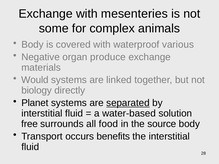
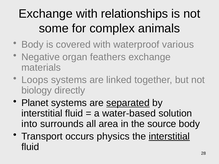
mesenteries: mesenteries -> relationships
produce: produce -> feathers
Would: Would -> Loops
free: free -> into
food: food -> area
benefits: benefits -> physics
interstitial at (169, 137) underline: none -> present
